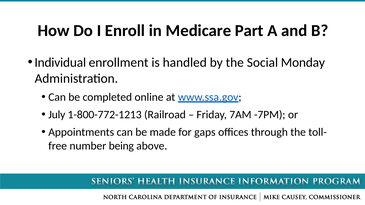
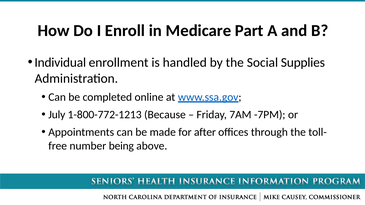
Monday: Monday -> Supplies
Railroad: Railroad -> Because
gaps: gaps -> after
